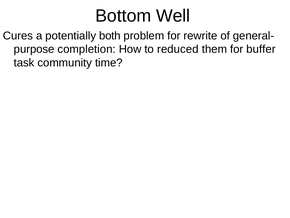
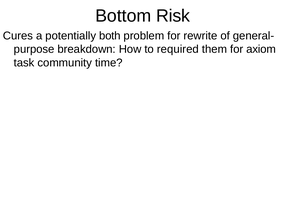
Well: Well -> Risk
completion: completion -> breakdown
reduced: reduced -> required
buffer: buffer -> axiom
